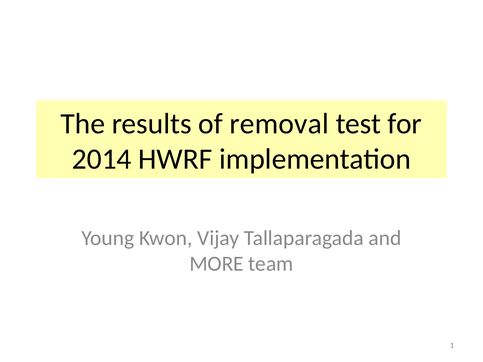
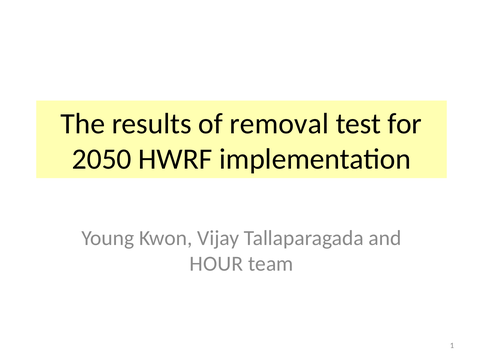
2014: 2014 -> 2050
MORE: MORE -> HOUR
